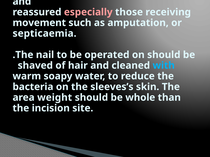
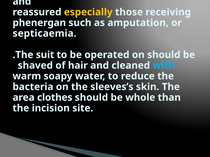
especially colour: pink -> yellow
movement: movement -> phenergan
nail: nail -> suit
weight: weight -> clothes
